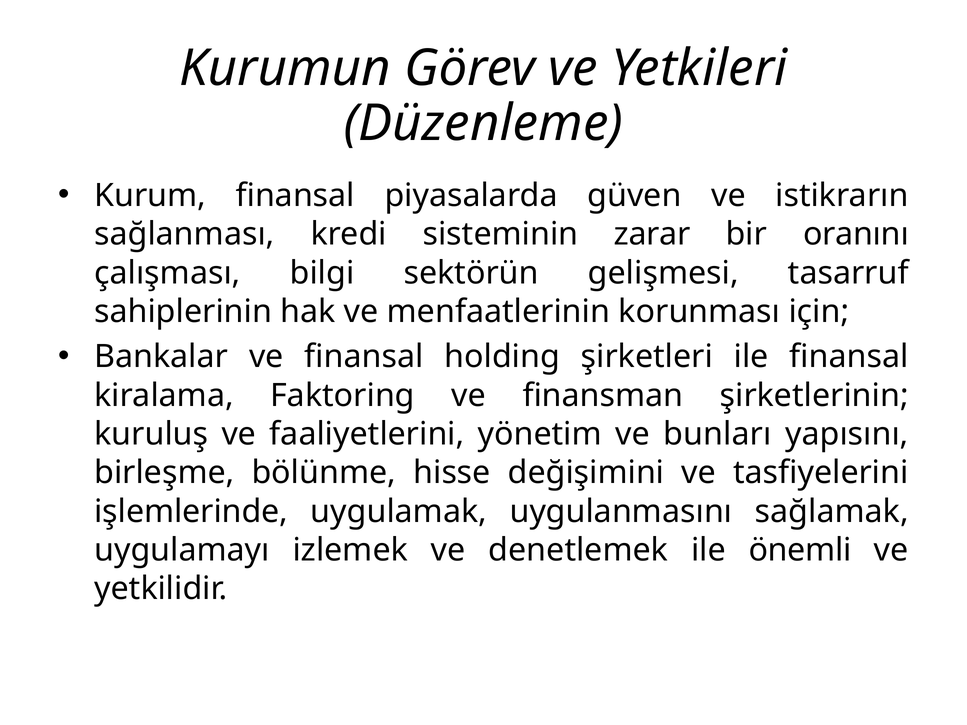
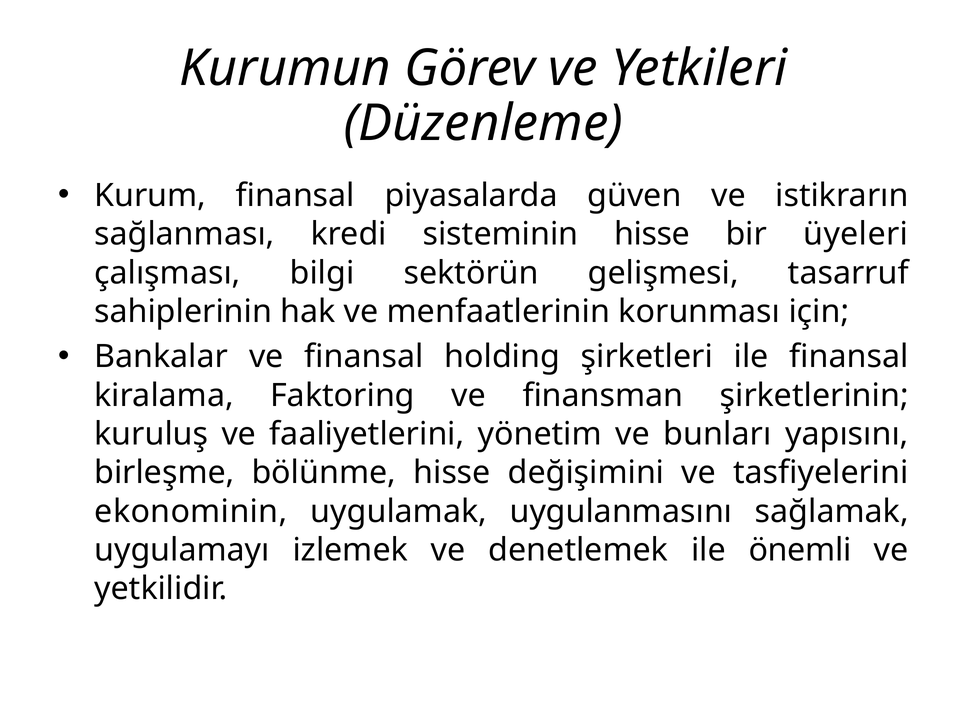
sisteminin zarar: zarar -> hisse
oranını: oranını -> üyeleri
işlemlerinde: işlemlerinde -> ekonominin
